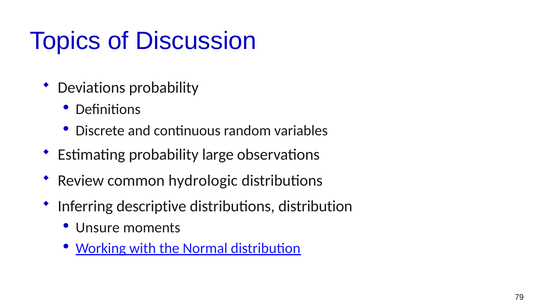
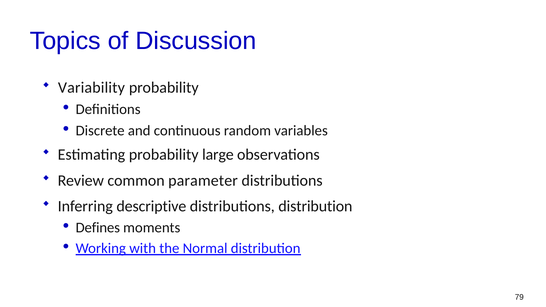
Deviations: Deviations -> Variability
hydrologic: hydrologic -> parameter
Unsure: Unsure -> Defines
